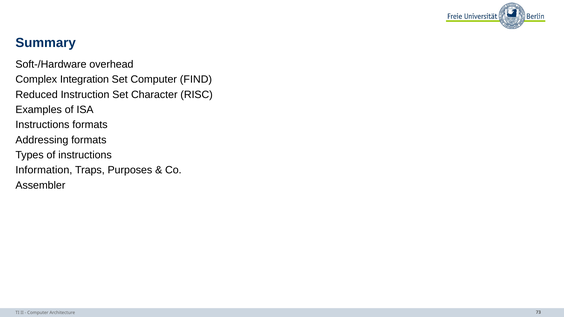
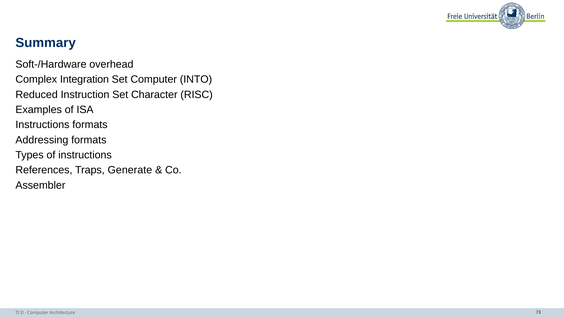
FIND: FIND -> INTO
Information: Information -> References
Purposes: Purposes -> Generate
